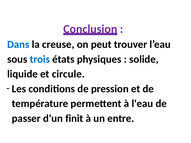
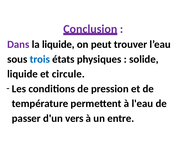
Dans colour: blue -> purple
la creuse: creuse -> liquide
finit: finit -> vers
